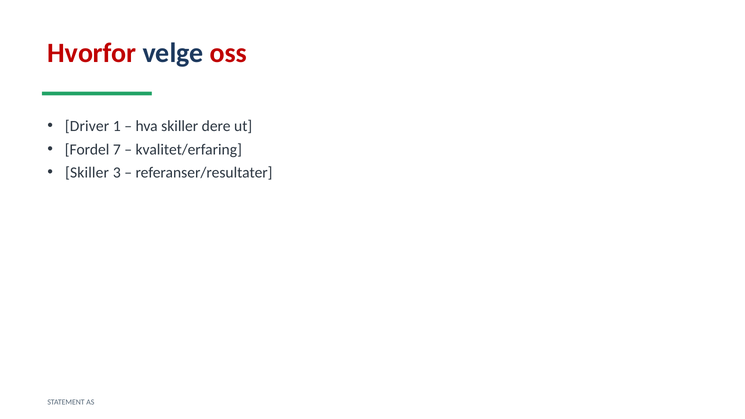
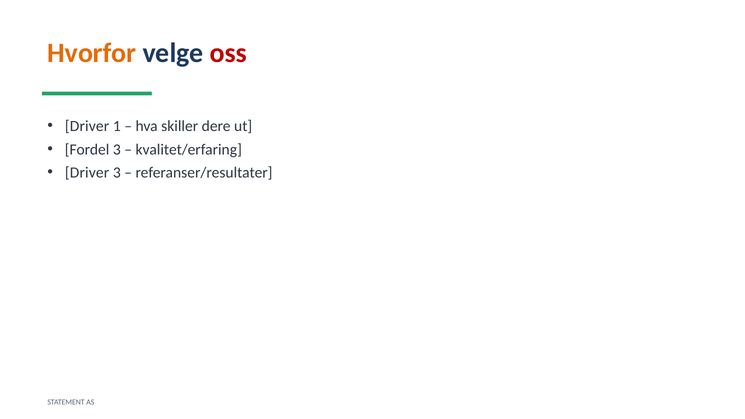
Hvorfor colour: red -> orange
Fordel 7: 7 -> 3
Skiller at (87, 173): Skiller -> Driver
